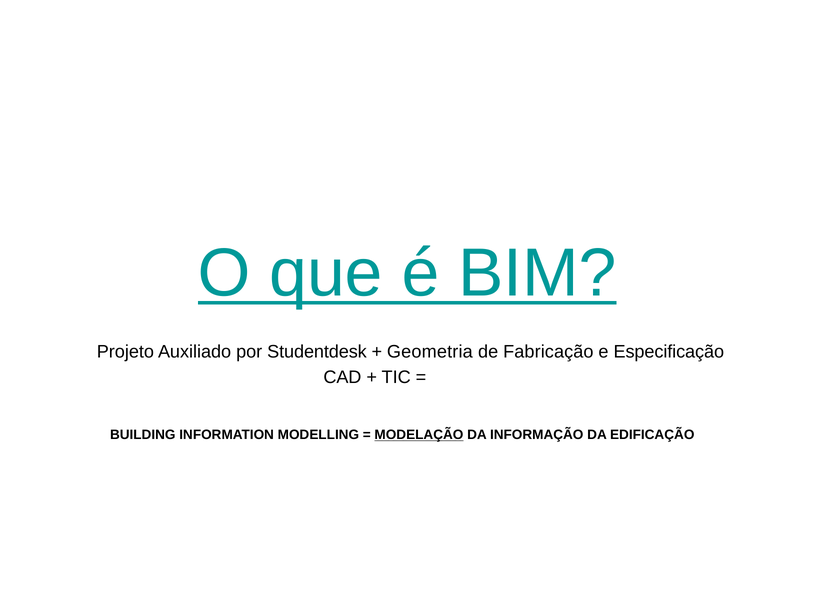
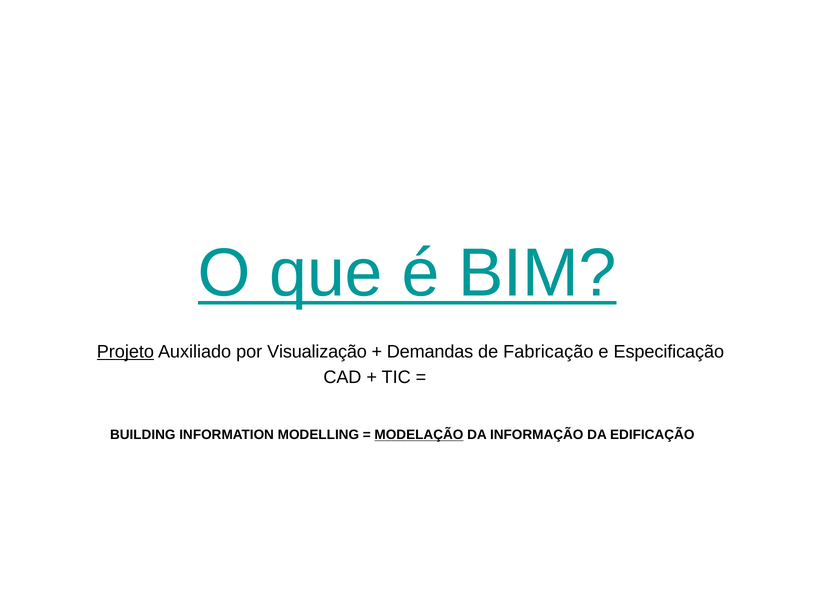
Projeto underline: none -> present
Studentdesk: Studentdesk -> Visualização
Geometria: Geometria -> Demandas
